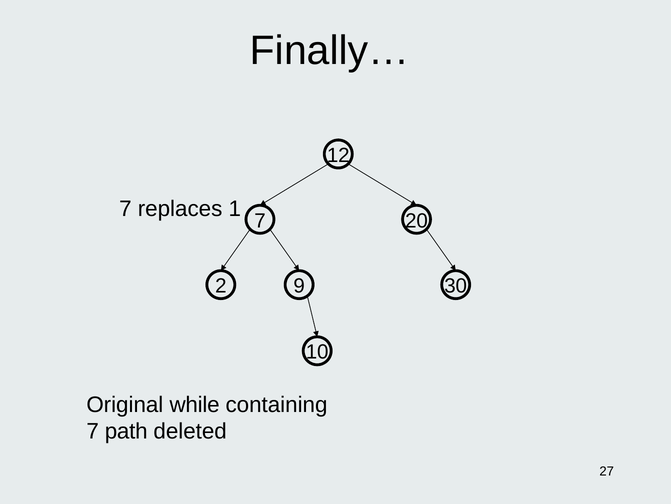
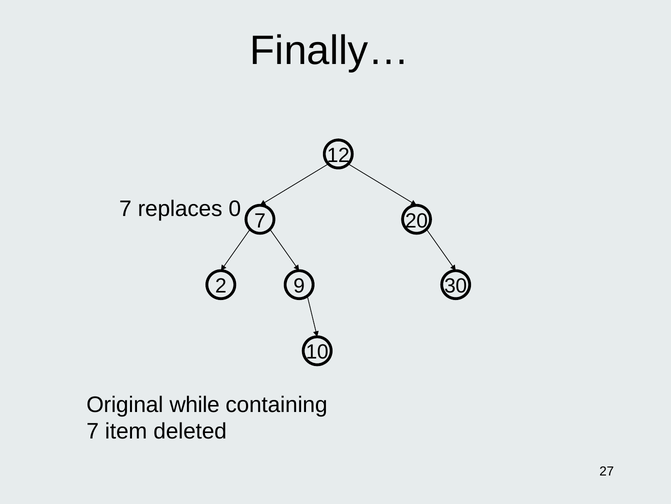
1: 1 -> 0
path: path -> item
